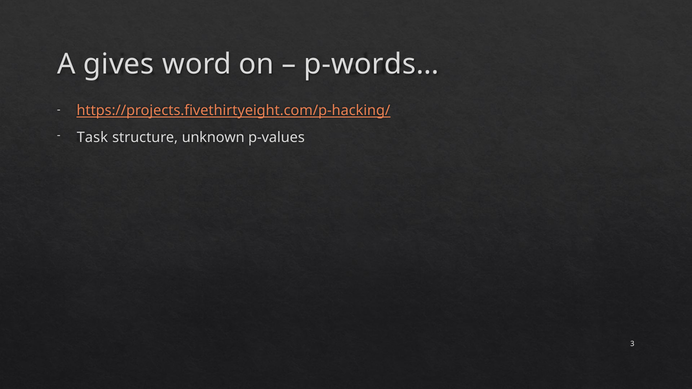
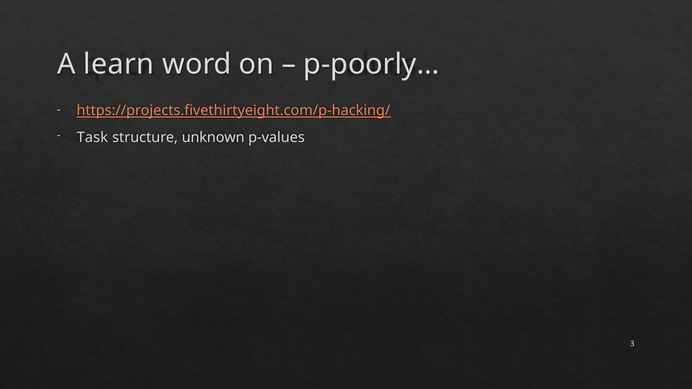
gives: gives -> learn
p-words…: p-words… -> p-poorly…
